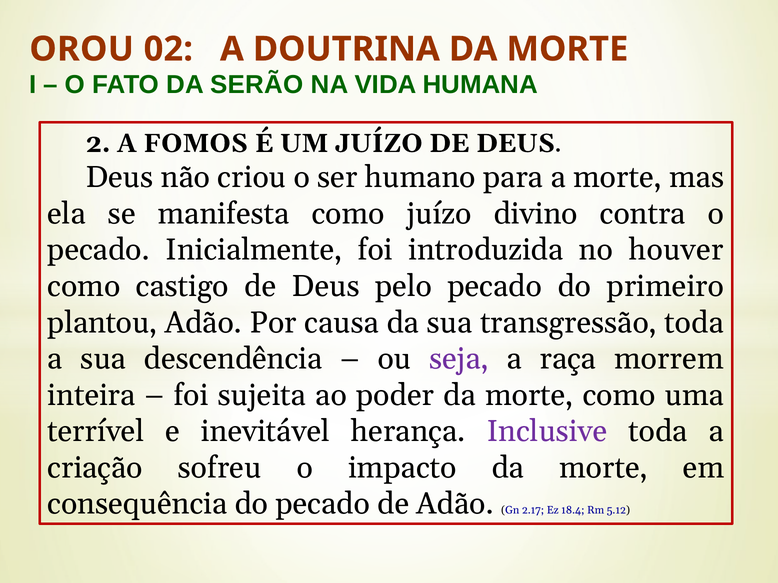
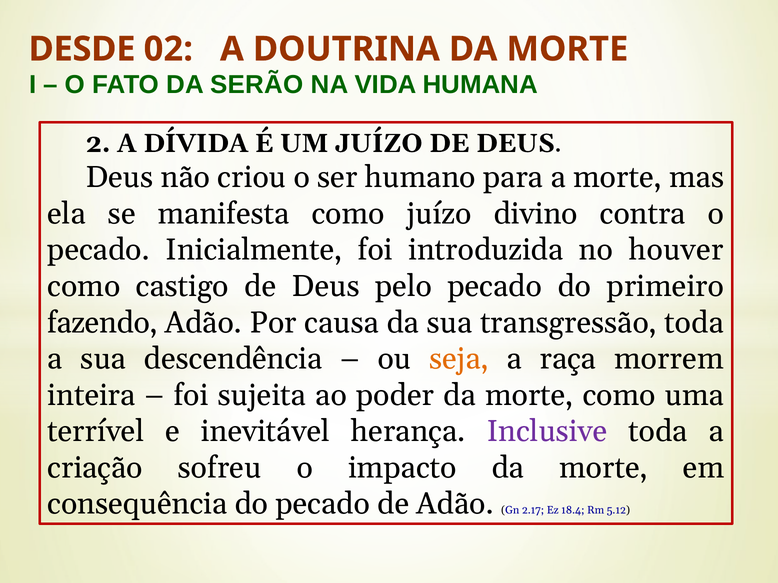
OROU: OROU -> DESDE
FOMOS: FOMOS -> DÍVIDA
plantou: plantou -> fazendo
seja colour: purple -> orange
